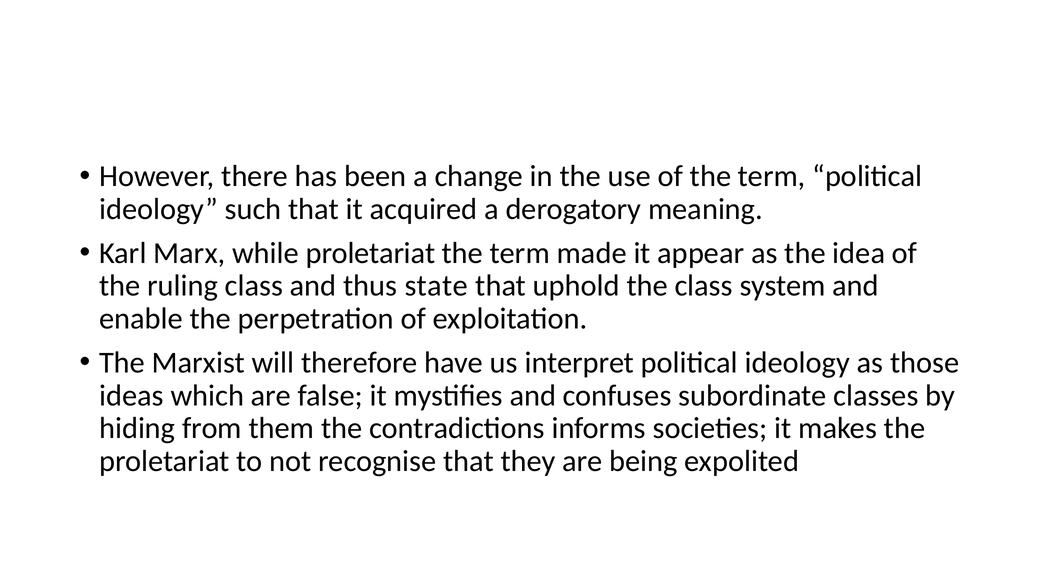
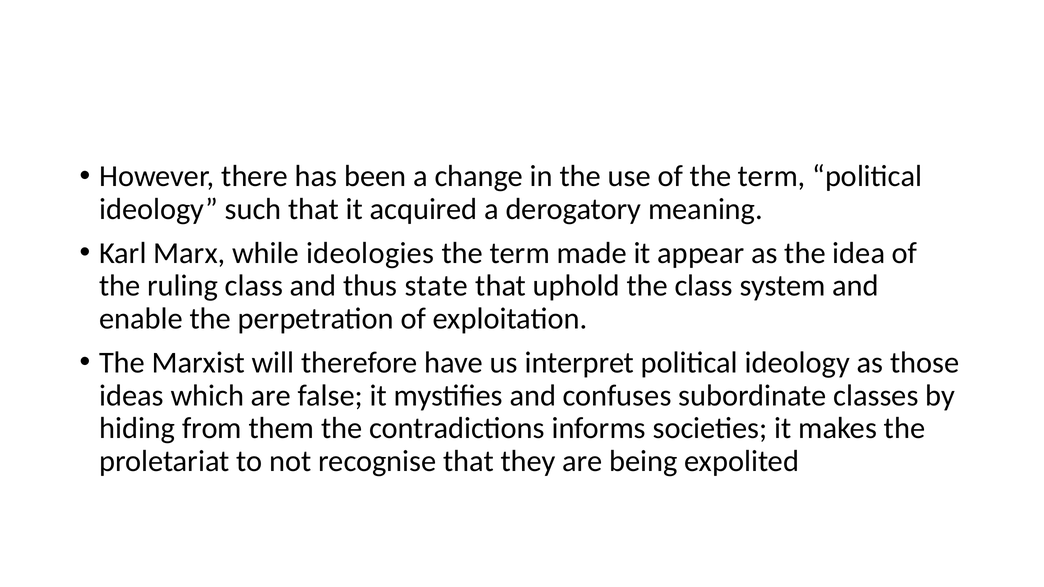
while proletariat: proletariat -> ideologies
